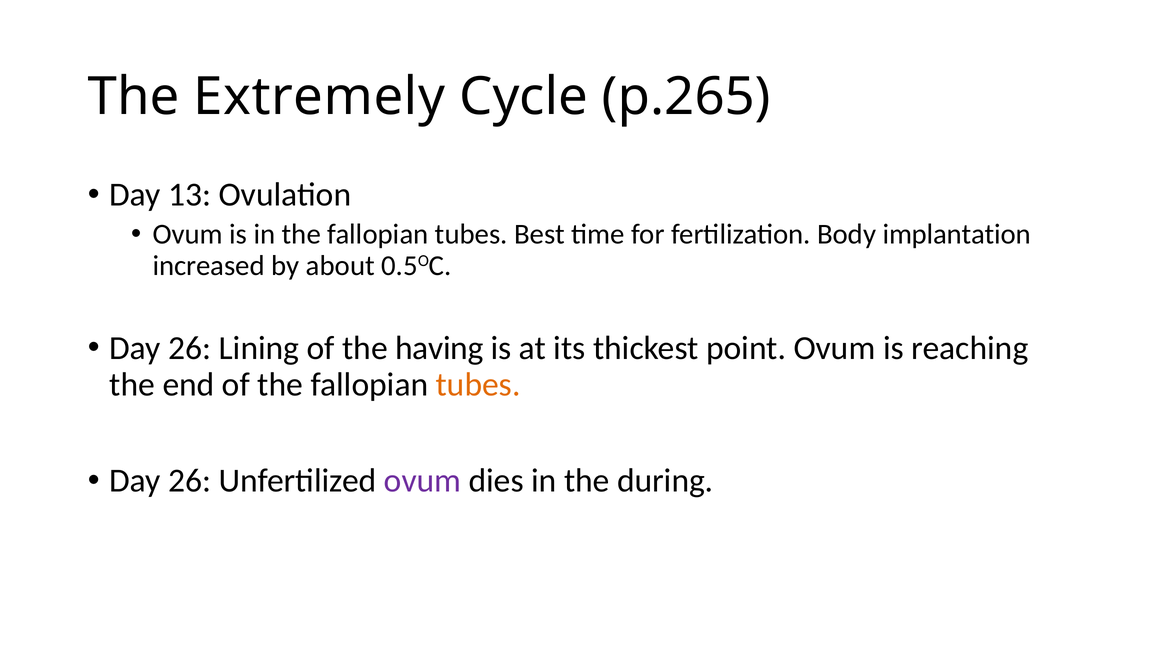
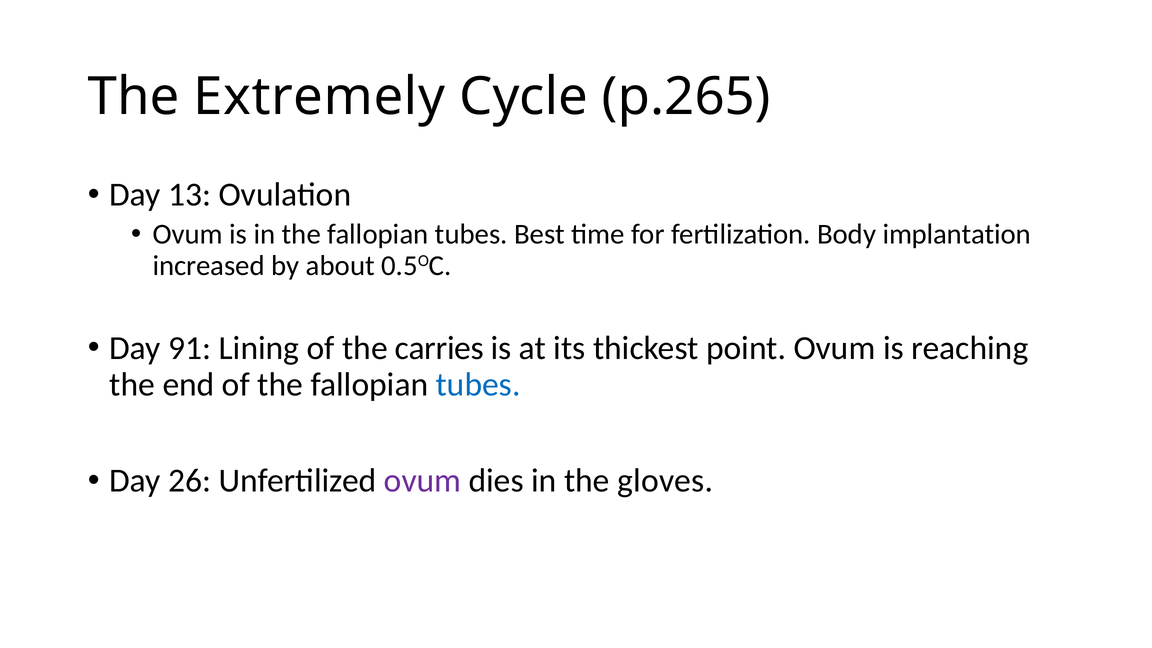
26 at (190, 348): 26 -> 91
having: having -> carries
tubes at (478, 384) colour: orange -> blue
during: during -> gloves
